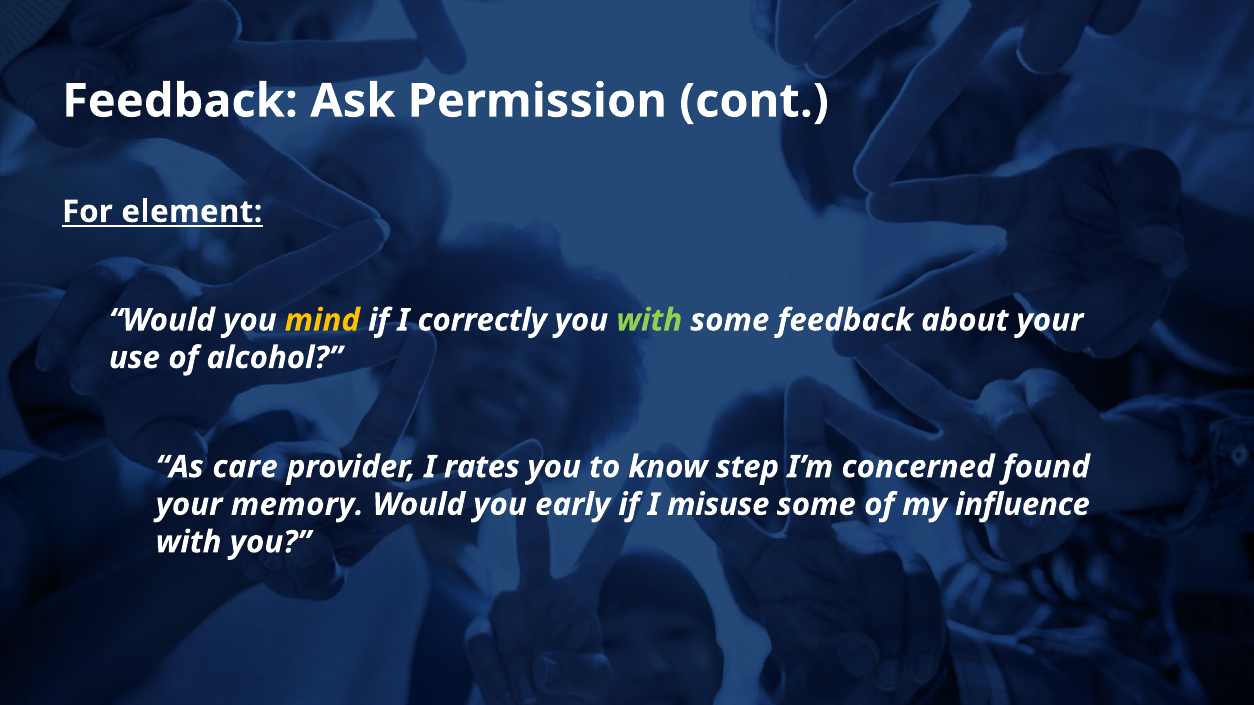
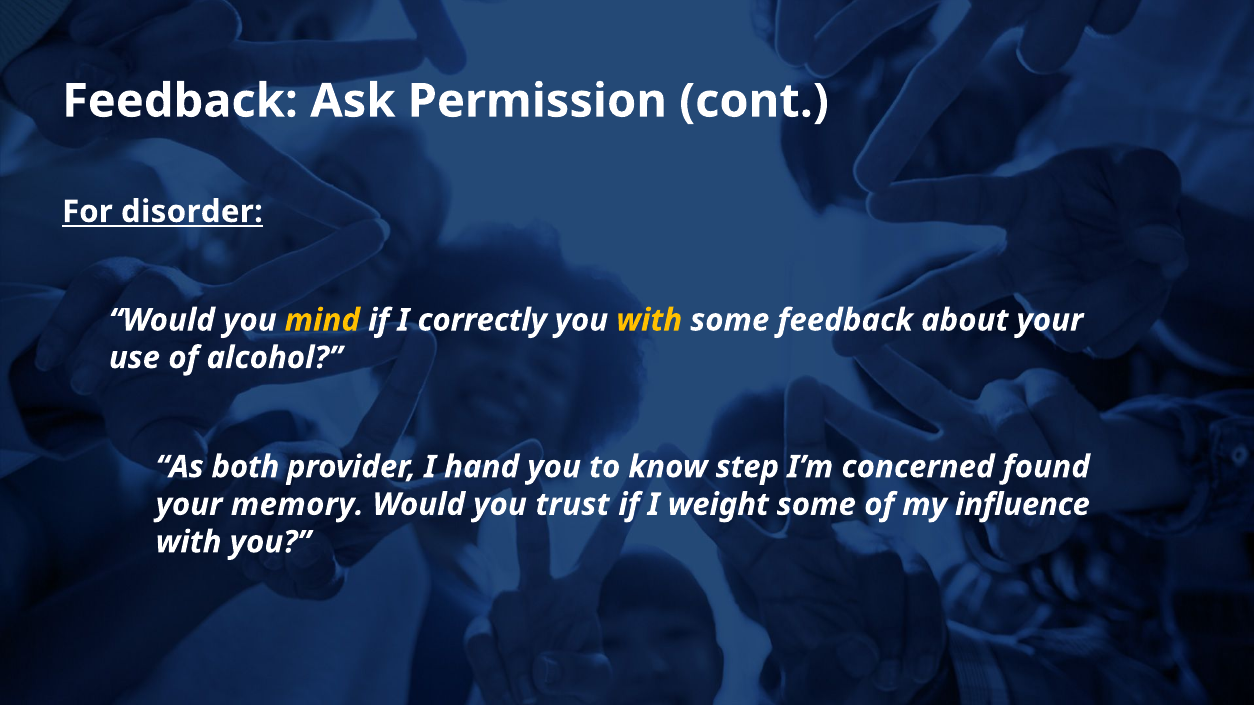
element: element -> disorder
with at (649, 320) colour: light green -> yellow
care: care -> both
rates: rates -> hand
early: early -> trust
misuse: misuse -> weight
